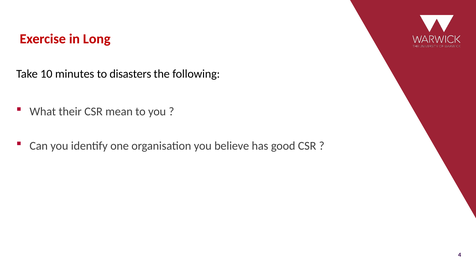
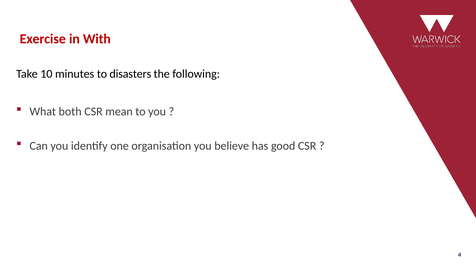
Long: Long -> With
their: their -> both
